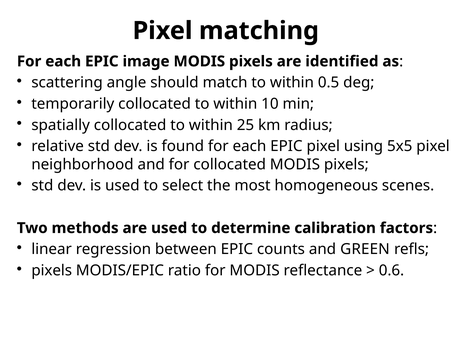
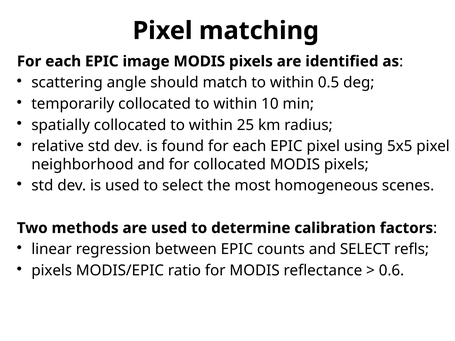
and GREEN: GREEN -> SELECT
